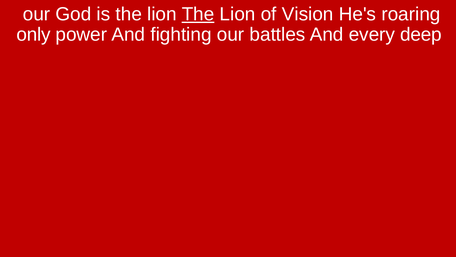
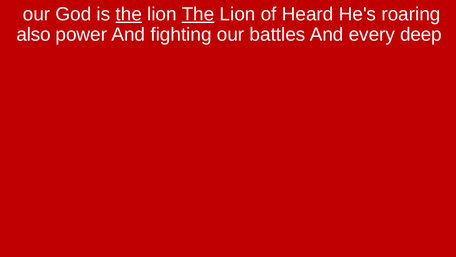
the at (129, 14) underline: none -> present
Vision: Vision -> Heard
only: only -> also
